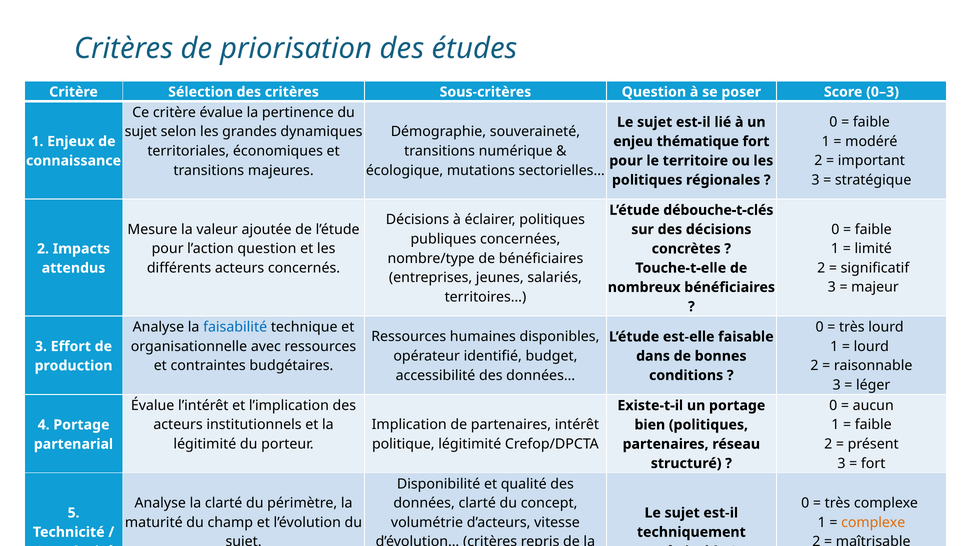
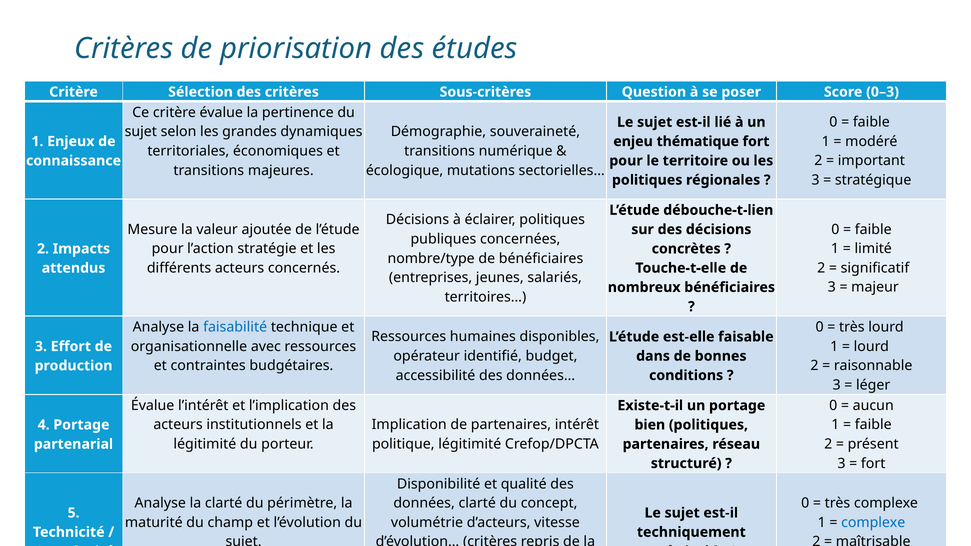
débouche‑t‑clés: débouche‑t‑clés -> débouche‑t‑lien
l’action question: question -> stratégie
complexe at (873, 523) colour: orange -> blue
